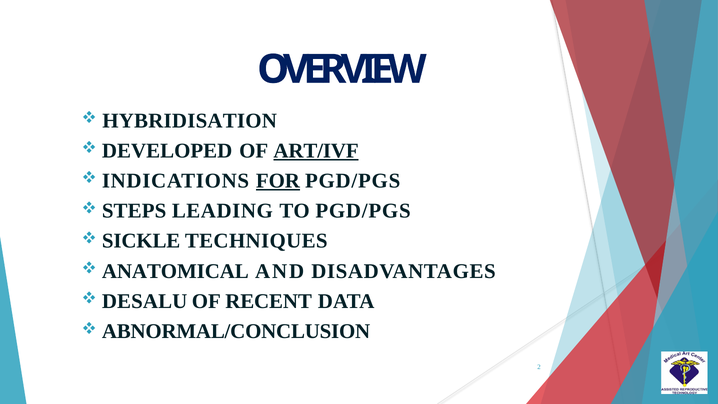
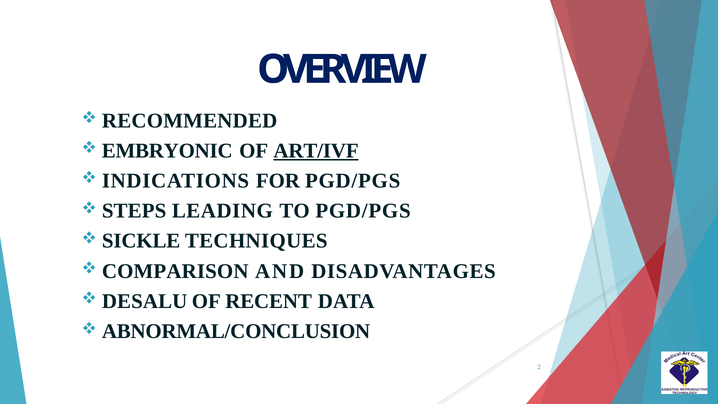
HYBRIDISATION: HYBRIDISATION -> RECOMMENDED
DEVELOPED: DEVELOPED -> EMBRYONIC
FOR underline: present -> none
ANATOMICAL: ANATOMICAL -> COMPARISON
